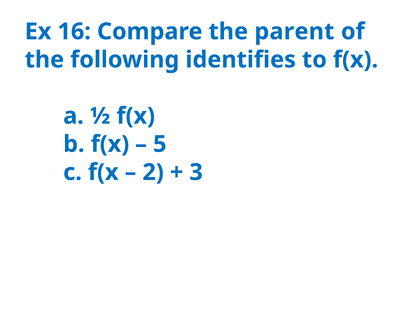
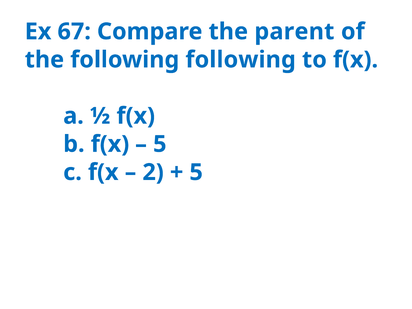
16: 16 -> 67
following identifies: identifies -> following
3 at (196, 172): 3 -> 5
